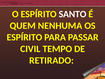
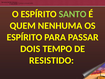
SANTO colour: white -> light green
CIVIL: CIVIL -> DOIS
RETIRADO: RETIRADO -> RESISTIDO
